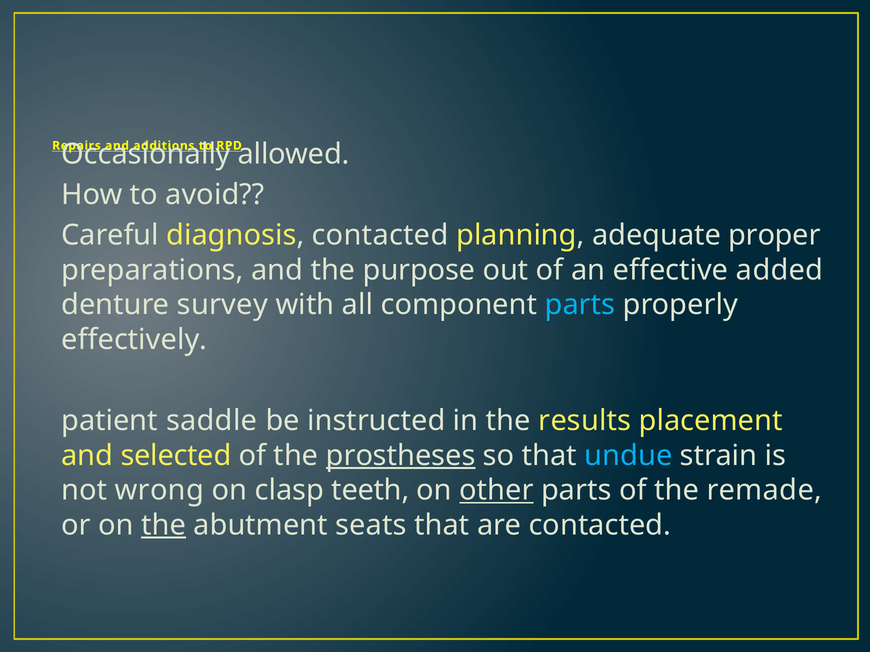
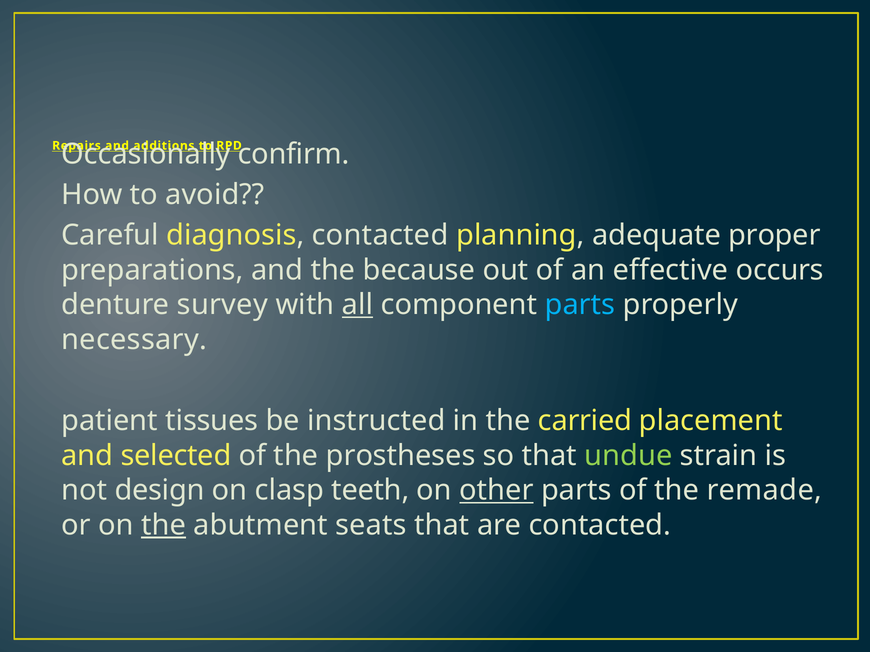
allowed: allowed -> confirm
purpose: purpose -> because
added: added -> occurs
all underline: none -> present
effectively: effectively -> necessary
saddle: saddle -> tissues
results: results -> carried
prostheses underline: present -> none
undue colour: light blue -> light green
wrong: wrong -> design
